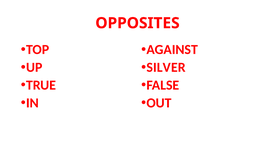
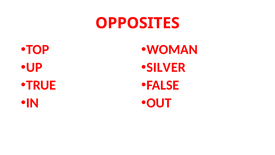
AGAINST: AGAINST -> WOMAN
